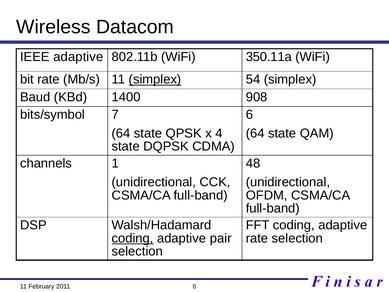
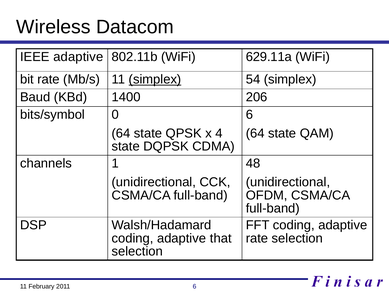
350.11a: 350.11a -> 629.11a
908: 908 -> 206
7: 7 -> 0
coding at (133, 238) underline: present -> none
pair: pair -> that
